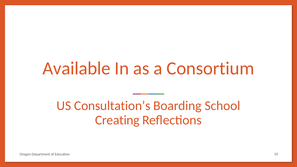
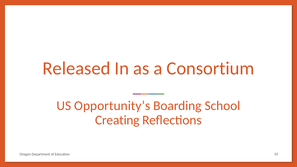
Available: Available -> Released
Consultation’s: Consultation’s -> Opportunity’s
